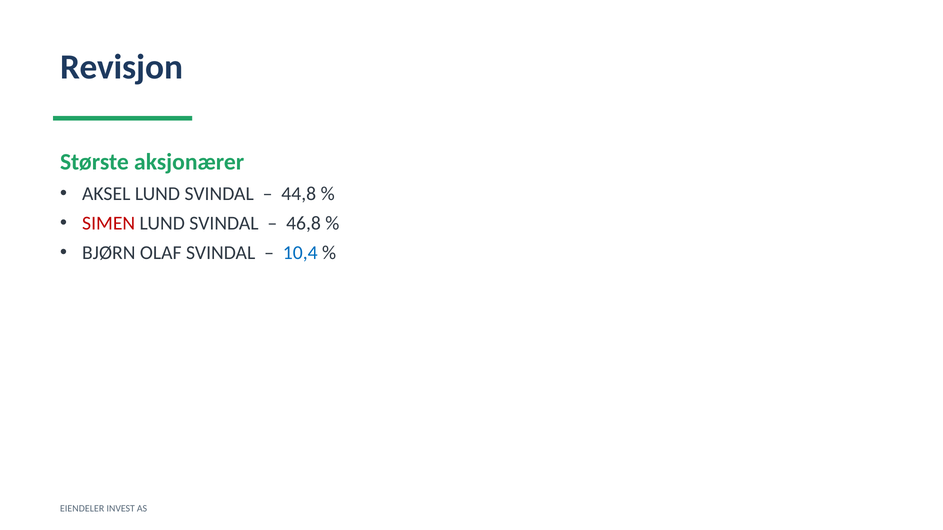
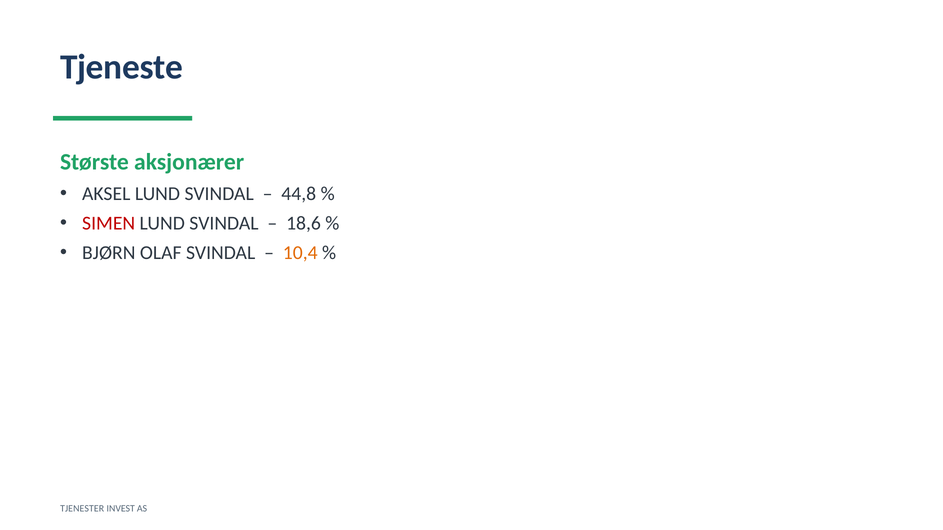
Revisjon: Revisjon -> Tjeneste
46,8: 46,8 -> 18,6
10,4 colour: blue -> orange
EIENDELER: EIENDELER -> TJENESTER
